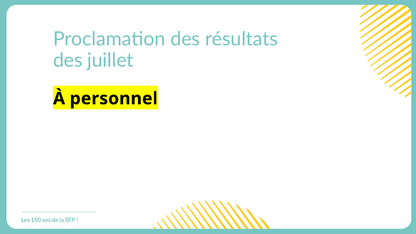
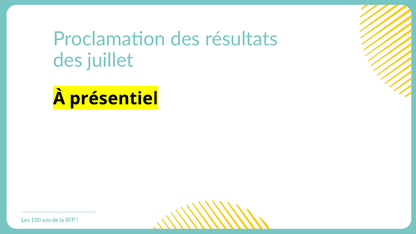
personnel: personnel -> présentiel
